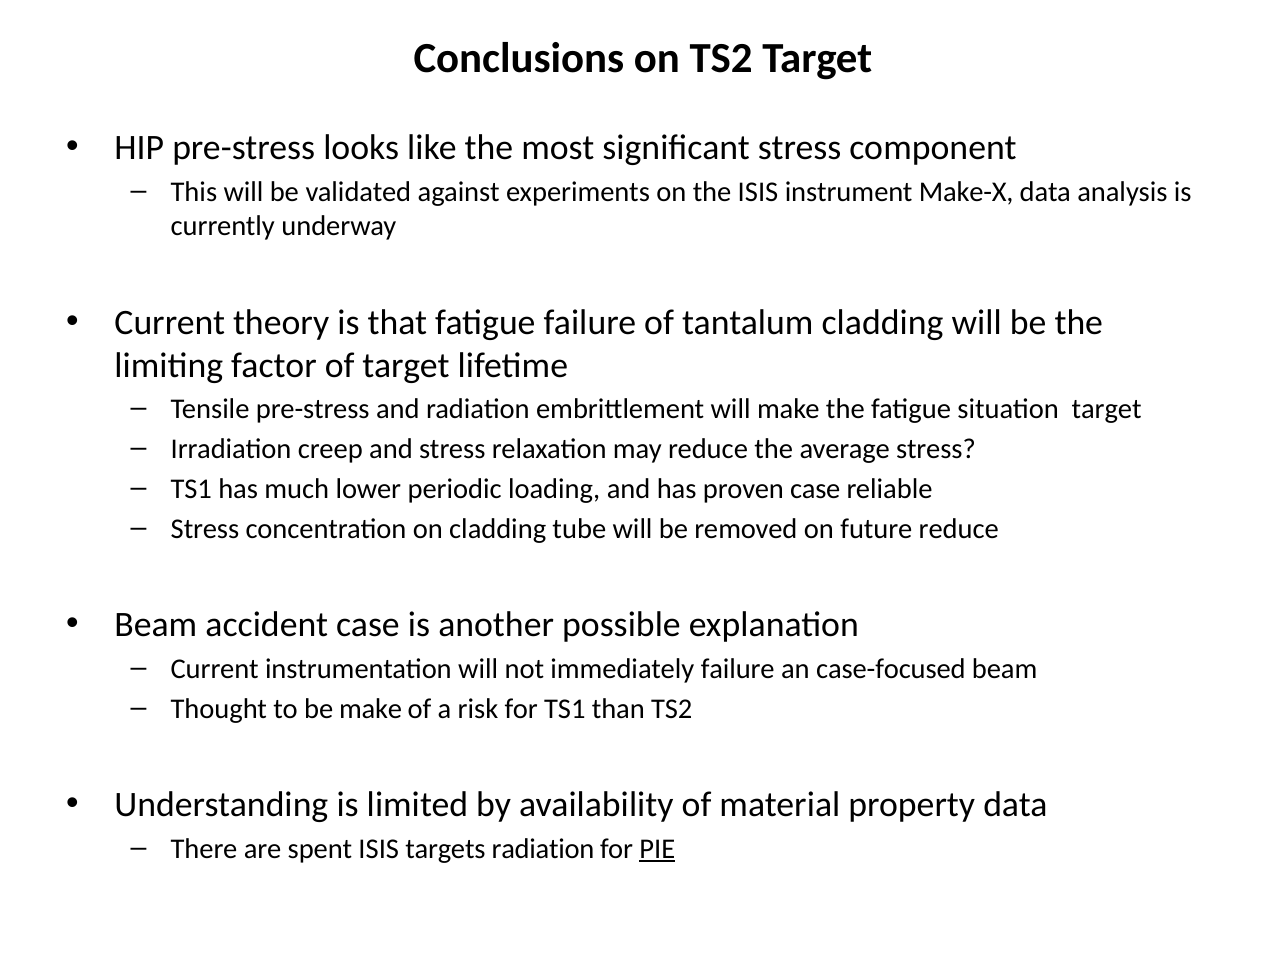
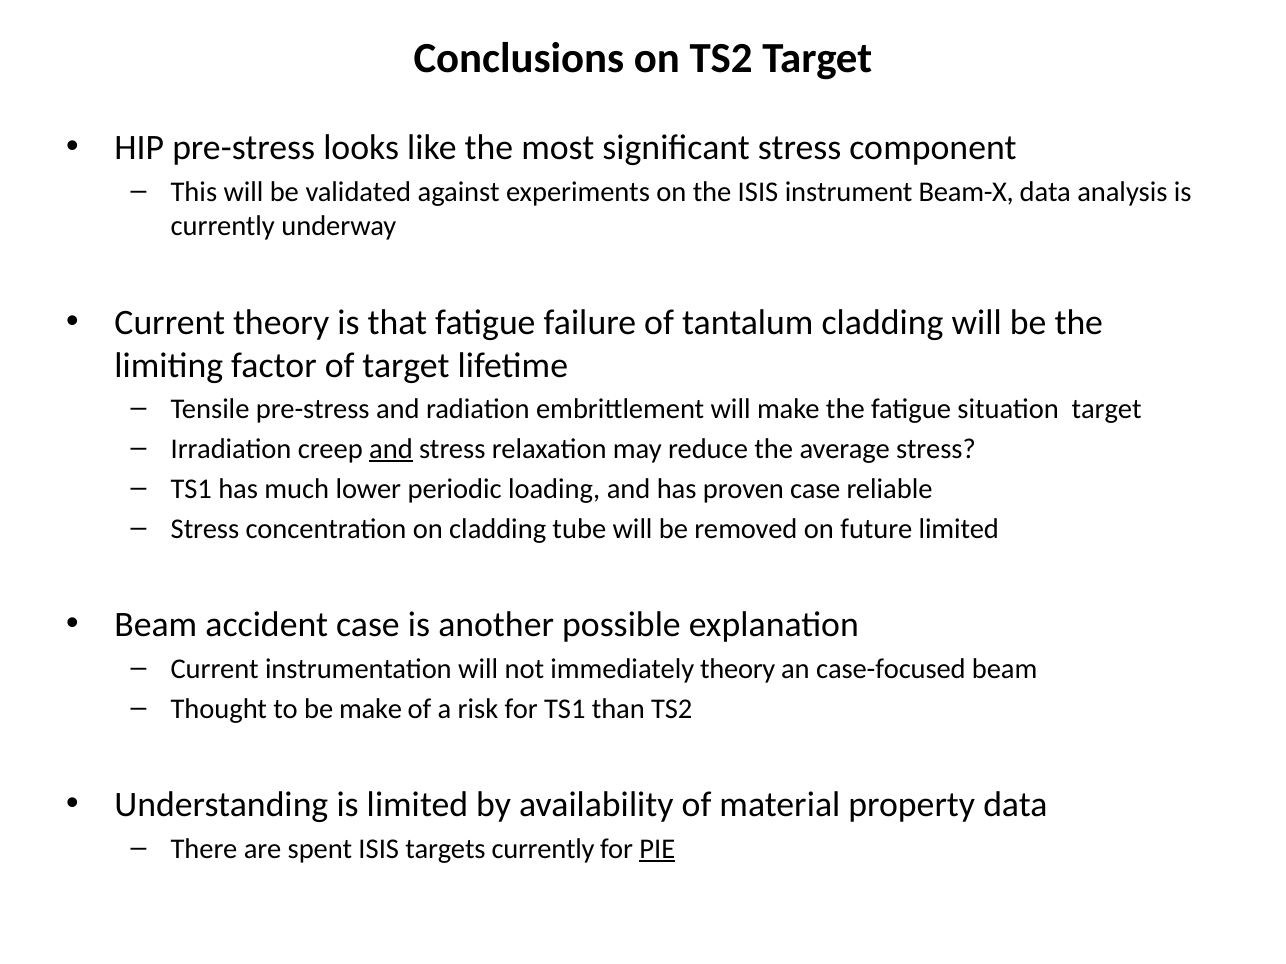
Make-X: Make-X -> Beam-X
and at (391, 449) underline: none -> present
future reduce: reduce -> limited
immediately failure: failure -> theory
targets radiation: radiation -> currently
